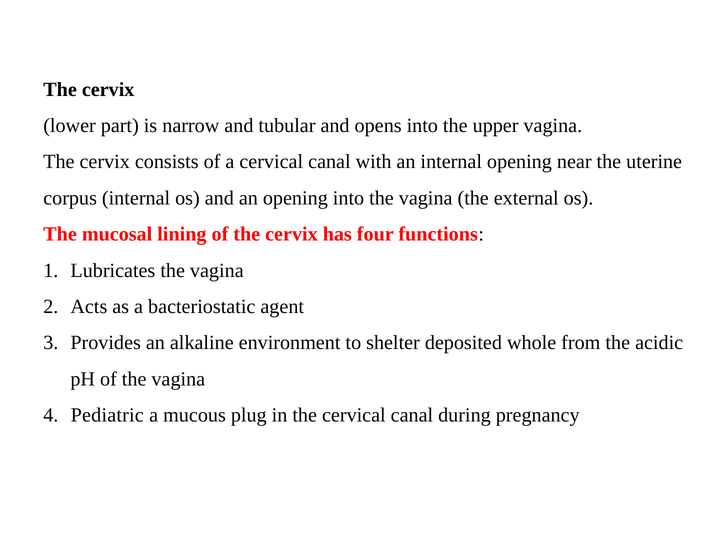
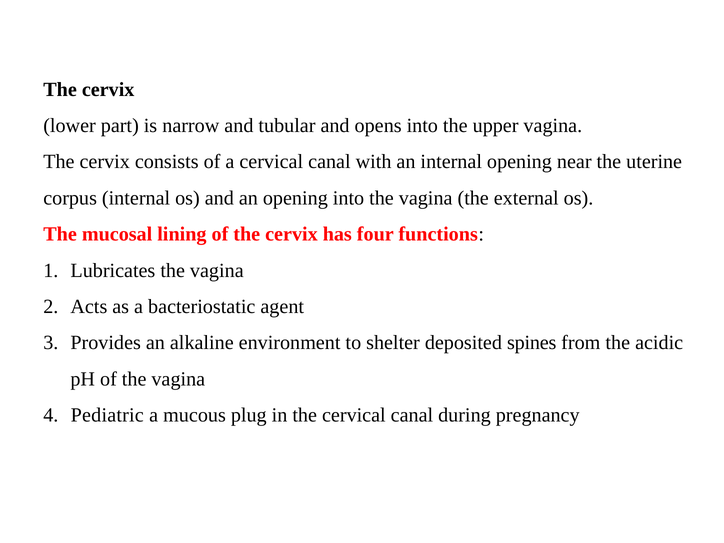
whole: whole -> spines
